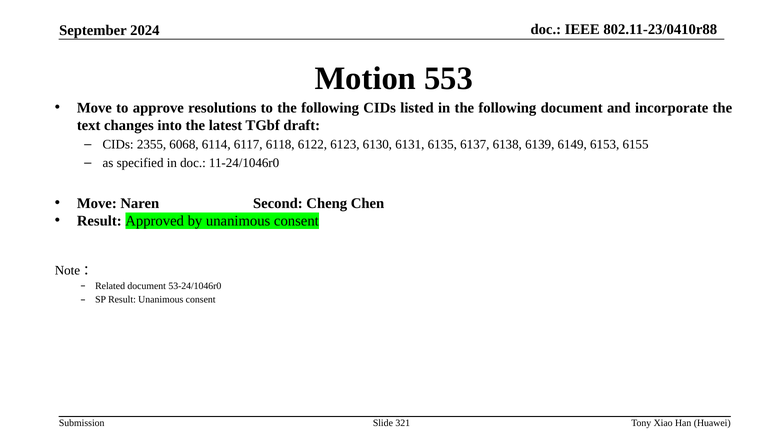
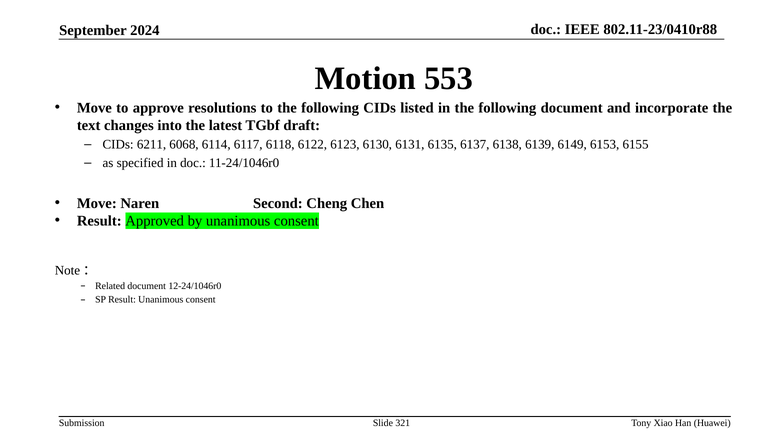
2355: 2355 -> 6211
53-24/1046r0: 53-24/1046r0 -> 12-24/1046r0
